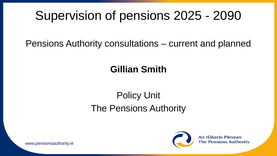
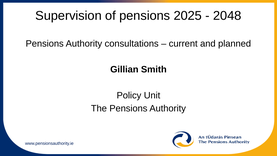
2090: 2090 -> 2048
